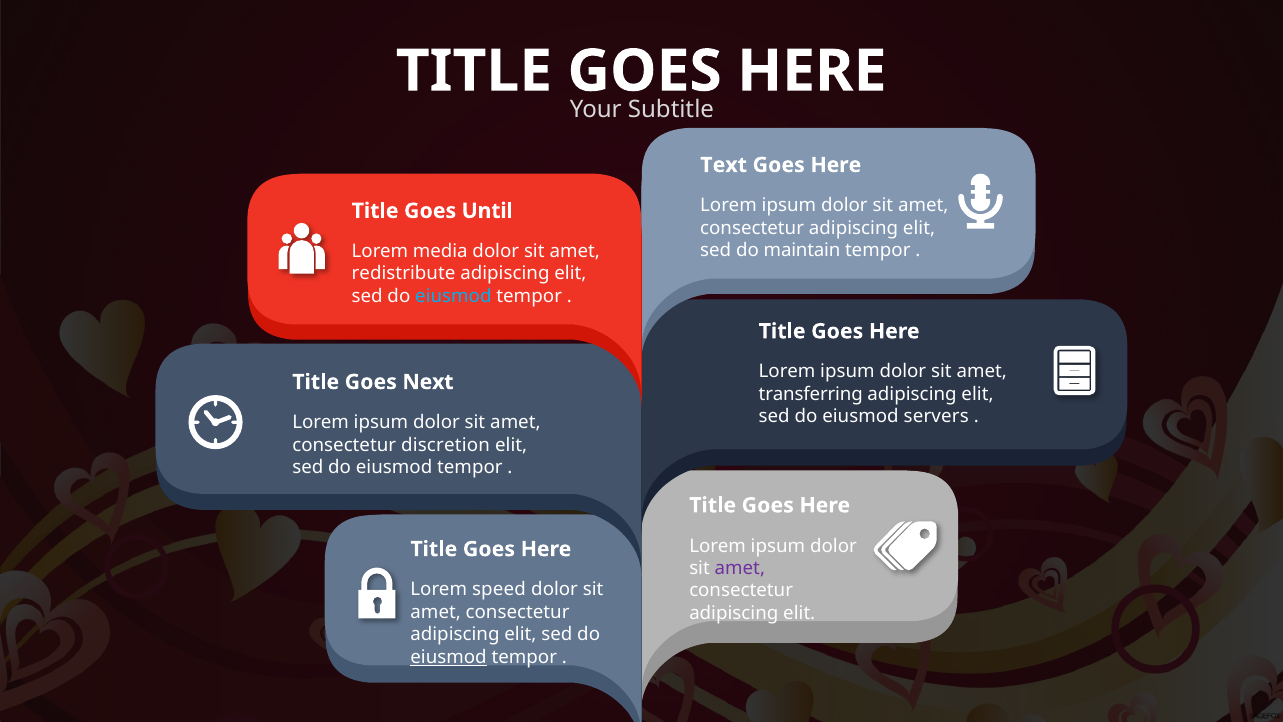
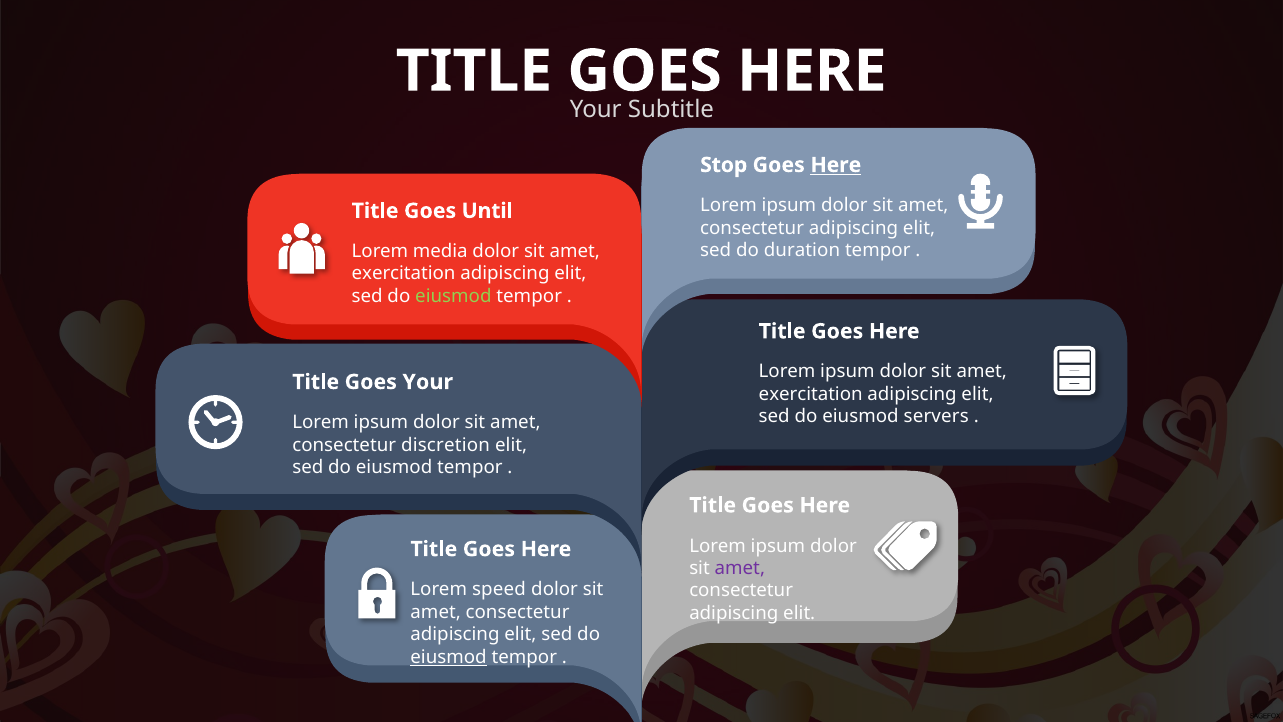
Text: Text -> Stop
Here at (836, 165) underline: none -> present
maintain: maintain -> duration
redistribute at (404, 274): redistribute -> exercitation
eiusmod at (453, 296) colour: light blue -> light green
Goes Next: Next -> Your
transferring at (811, 394): transferring -> exercitation
